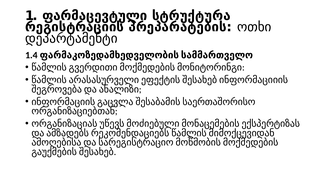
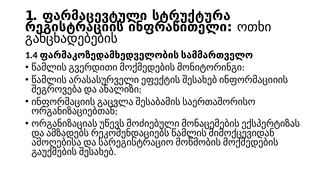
პრეპარატების: პრეპარატების -> ინფრაწითელი
დეპარტამენტი: დეპარტამენტი -> განცხადებების
